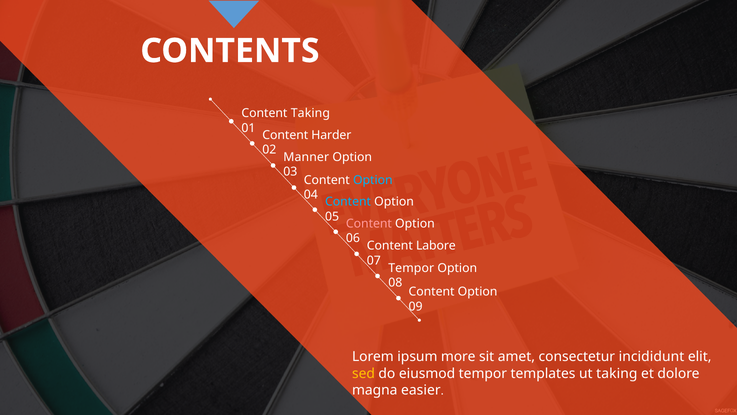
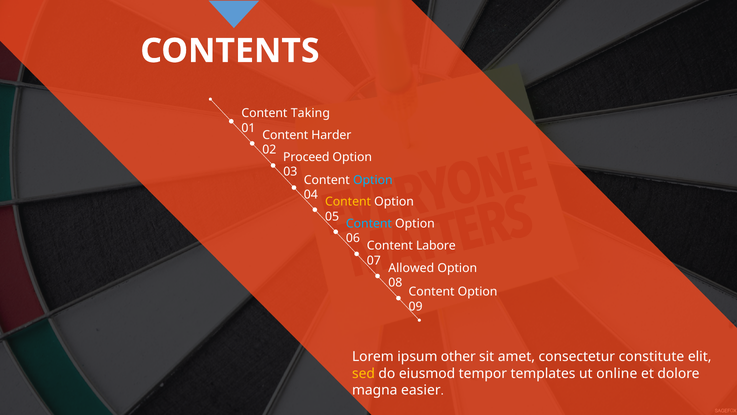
Manner: Manner -> Proceed
Content at (348, 201) colour: light blue -> yellow
Content at (369, 223) colour: pink -> light blue
Tempor at (411, 268): Tempor -> Allowed
more: more -> other
incididunt: incididunt -> constitute
ut taking: taking -> online
